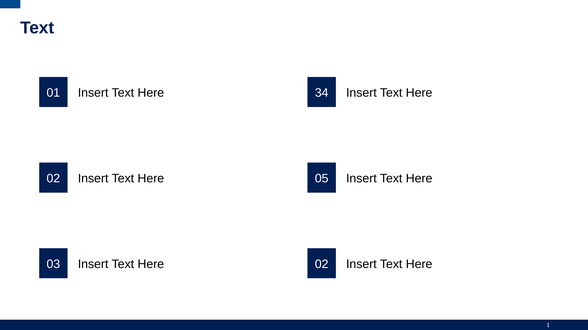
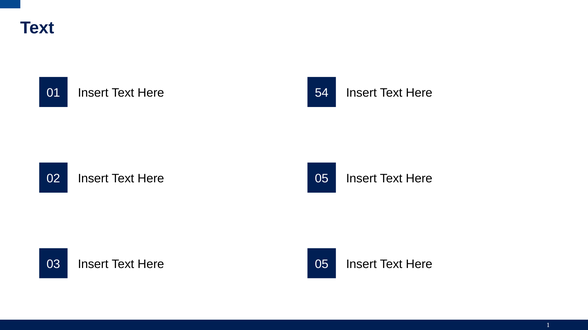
34: 34 -> 54
03 02: 02 -> 05
